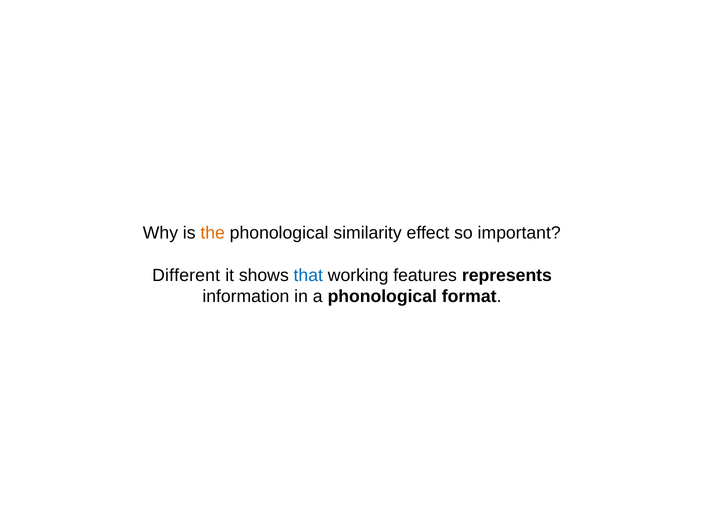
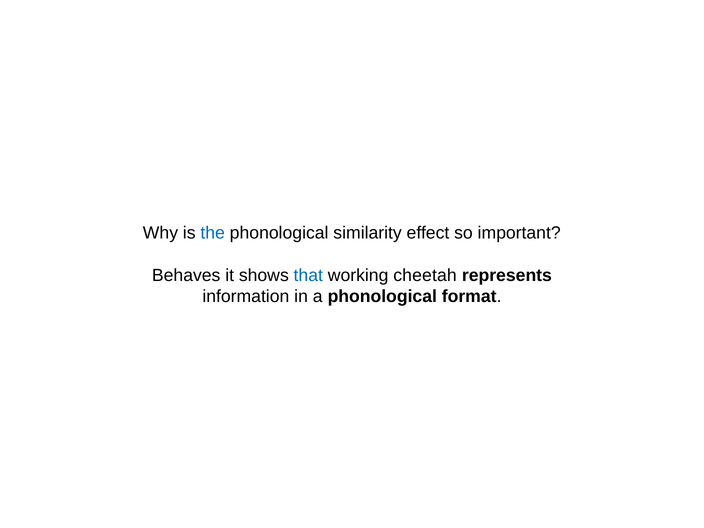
the colour: orange -> blue
Different: Different -> Behaves
features: features -> cheetah
